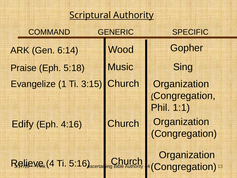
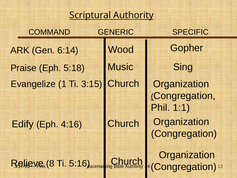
4 at (50, 163): 4 -> 8
